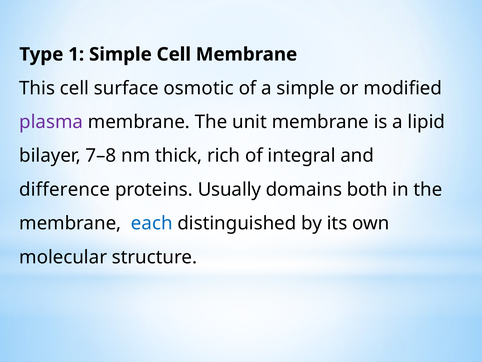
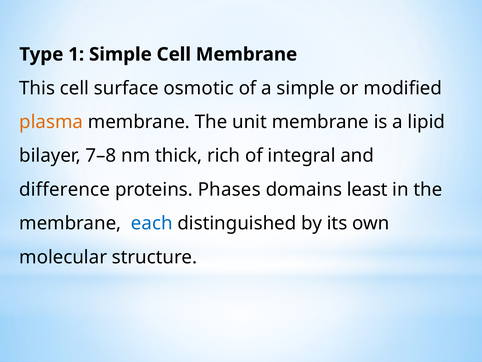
plasma colour: purple -> orange
Usually: Usually -> Phases
both: both -> least
